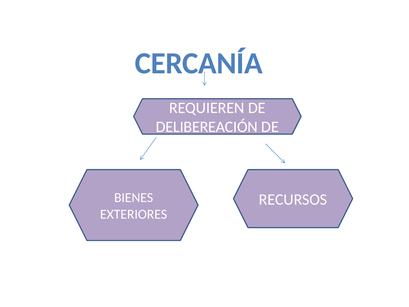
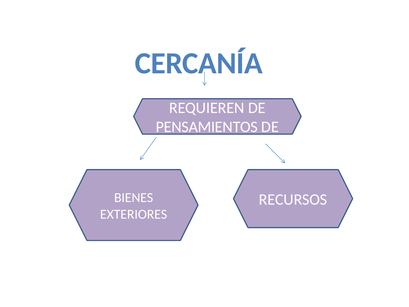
DELIBEREACIÓN: DELIBEREACIÓN -> PENSAMIENTOS
